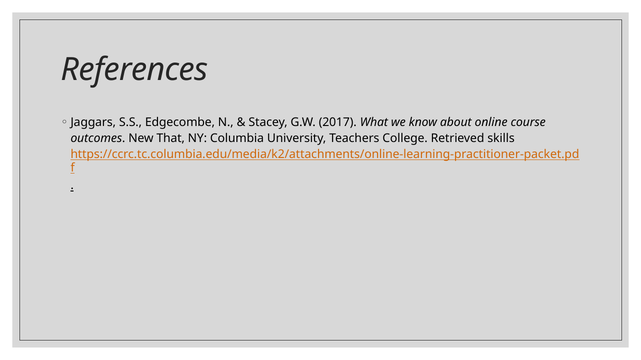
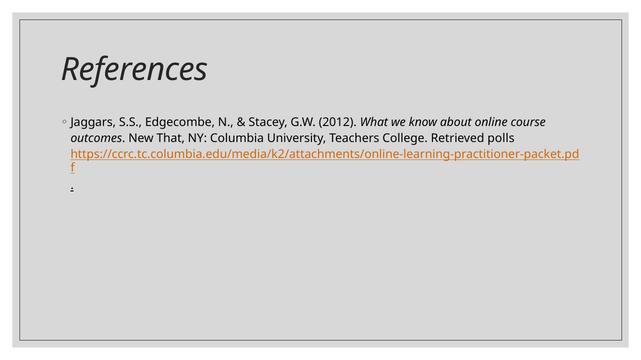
2017: 2017 -> 2012
skills: skills -> polls
